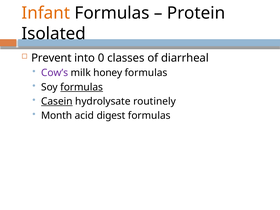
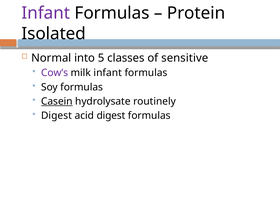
Infant at (46, 13) colour: orange -> purple
Prevent: Prevent -> Normal
0: 0 -> 5
diarrheal: diarrheal -> sensitive
milk honey: honey -> infant
formulas at (82, 87) underline: present -> none
Month at (57, 116): Month -> Digest
